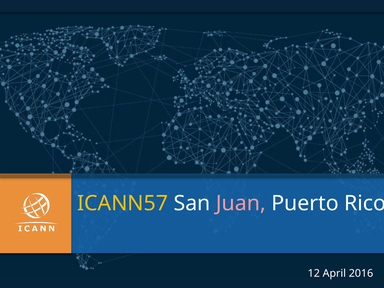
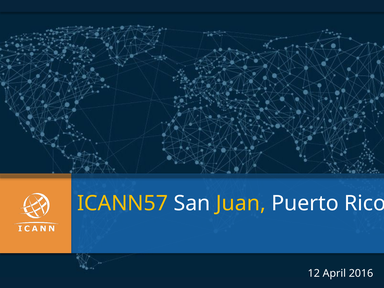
Juan colour: pink -> yellow
